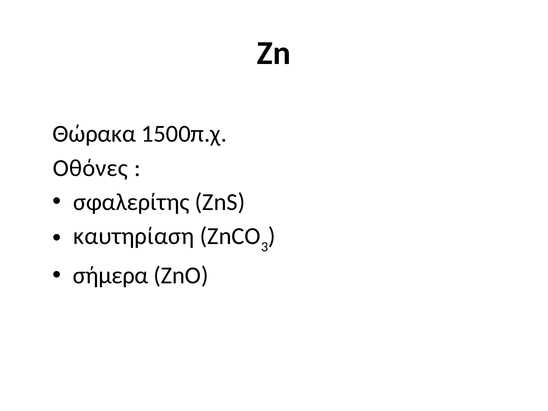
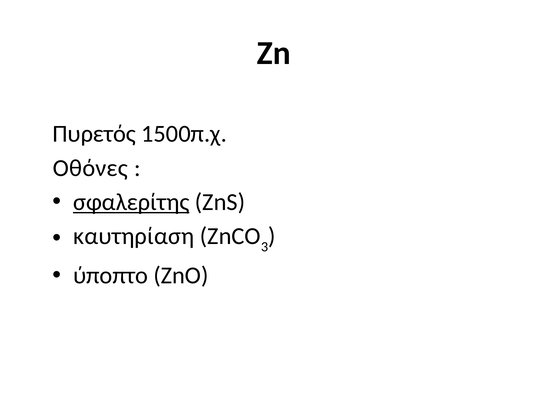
Θώρακα: Θώρακα -> Πυρετός
σφαλερίτης underline: none -> present
σήμερα: σήμερα -> ύποπτο
